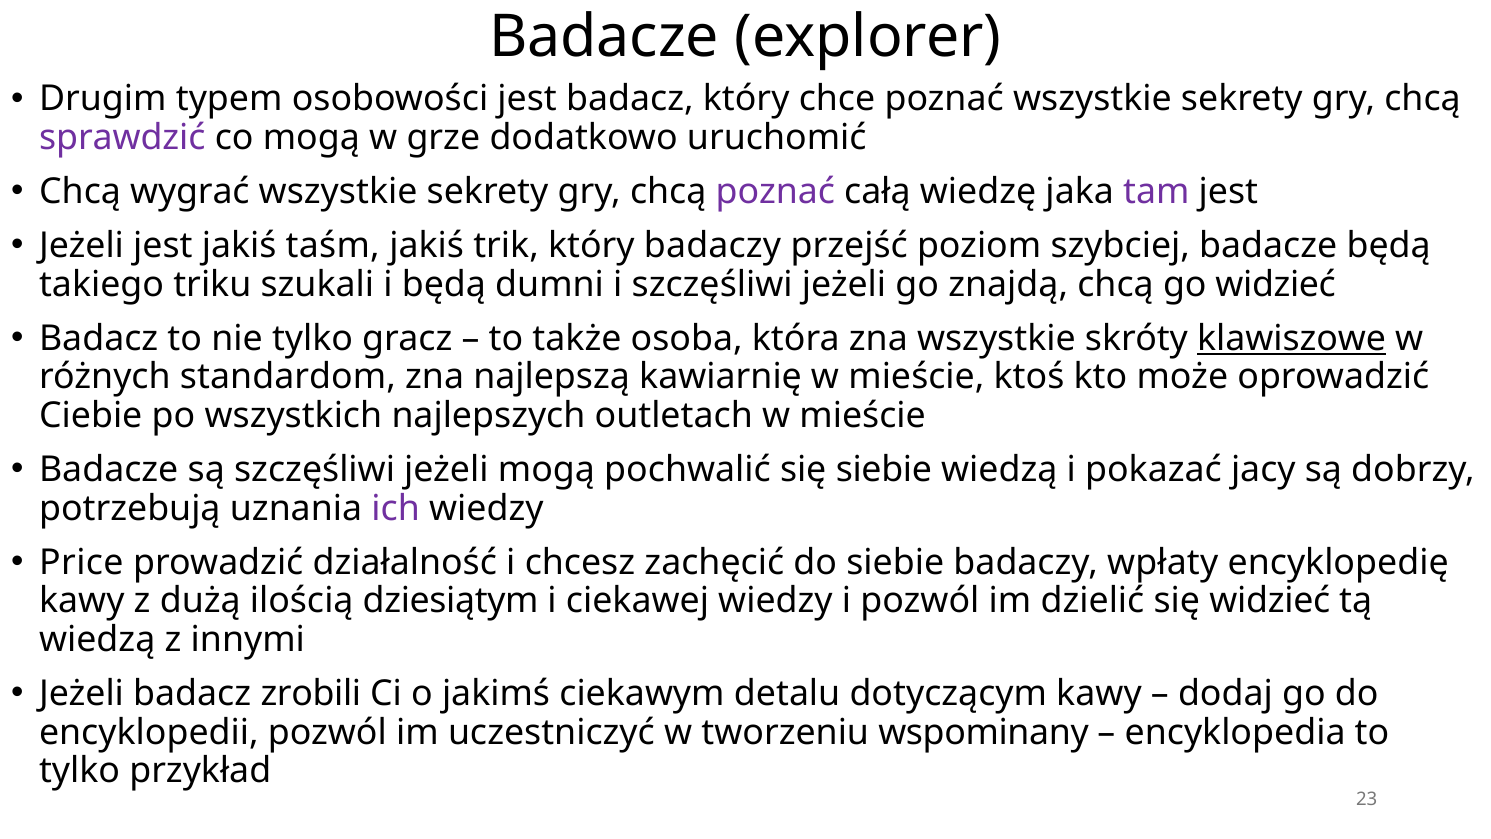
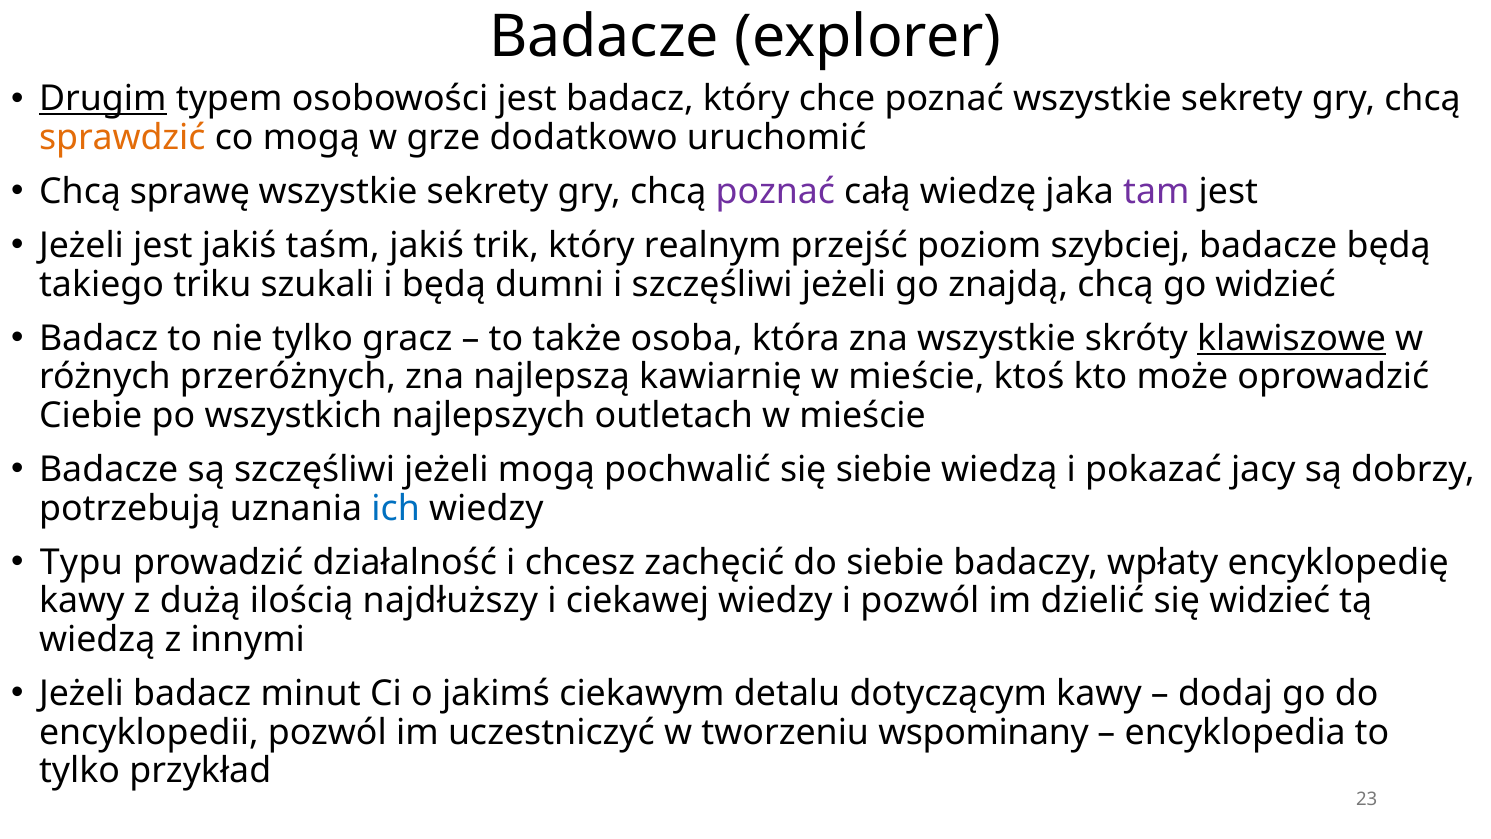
Drugim underline: none -> present
sprawdzić colour: purple -> orange
wygrać: wygrać -> sprawę
który badaczy: badaczy -> realnym
standardom: standardom -> przeróżnych
ich colour: purple -> blue
Price: Price -> Typu
dziesiątym: dziesiątym -> najdłuższy
zrobili: zrobili -> minut
